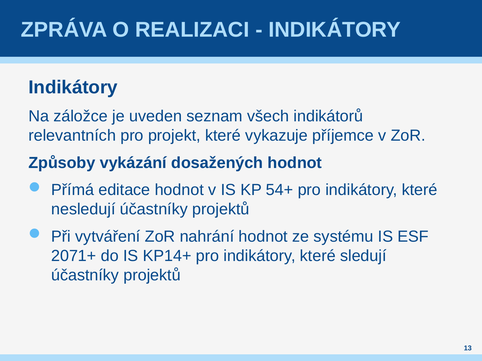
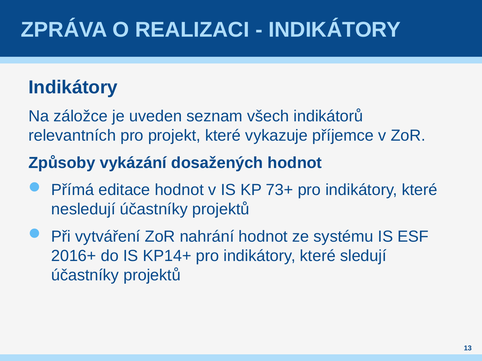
54+: 54+ -> 73+
2071+: 2071+ -> 2016+
